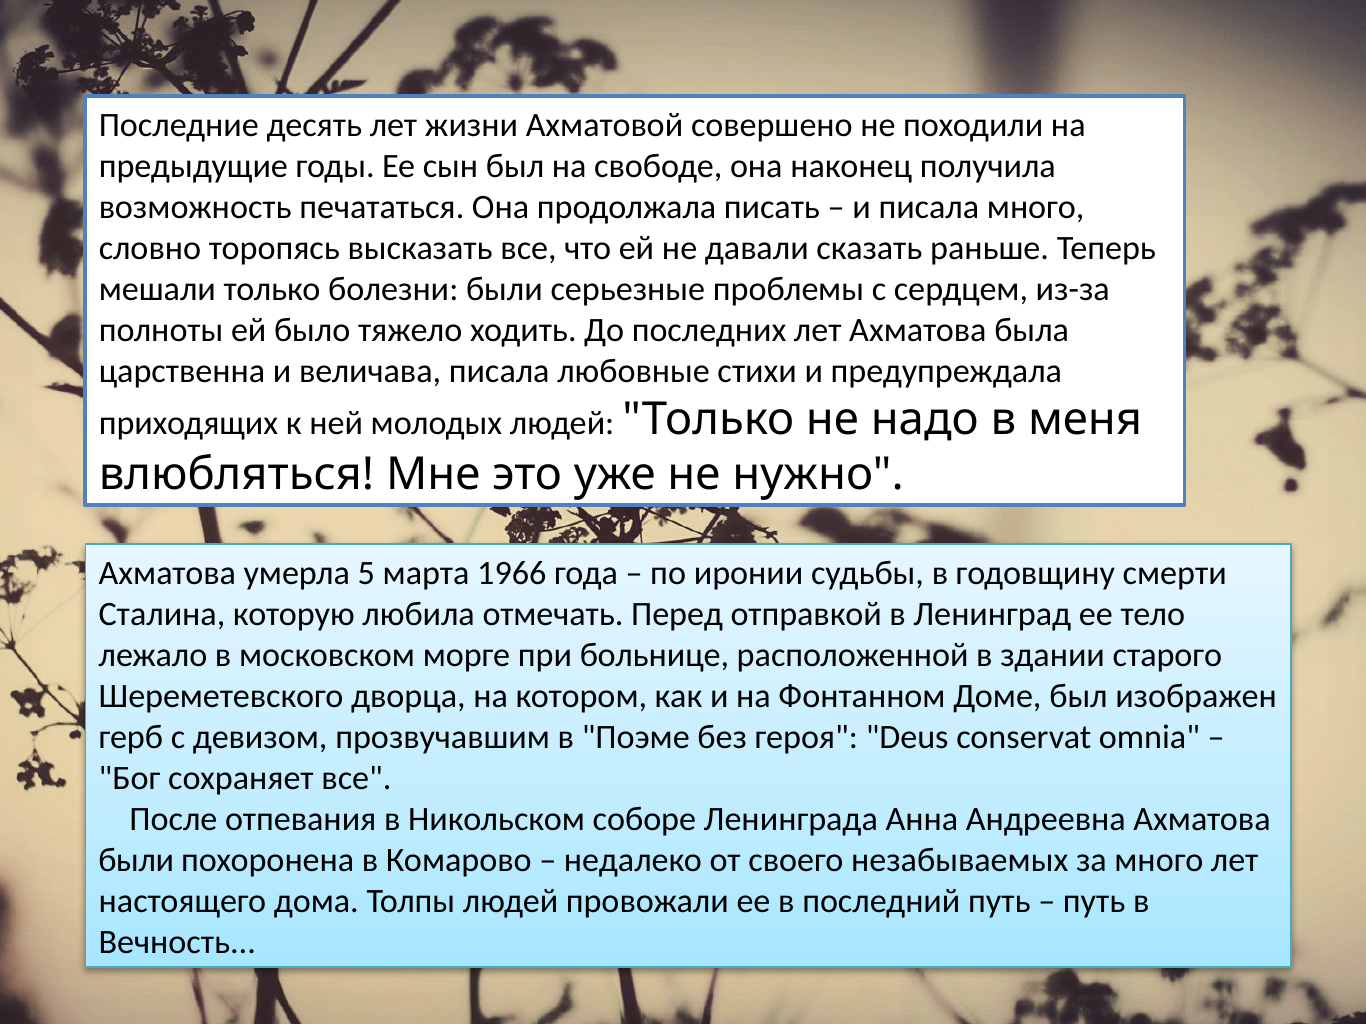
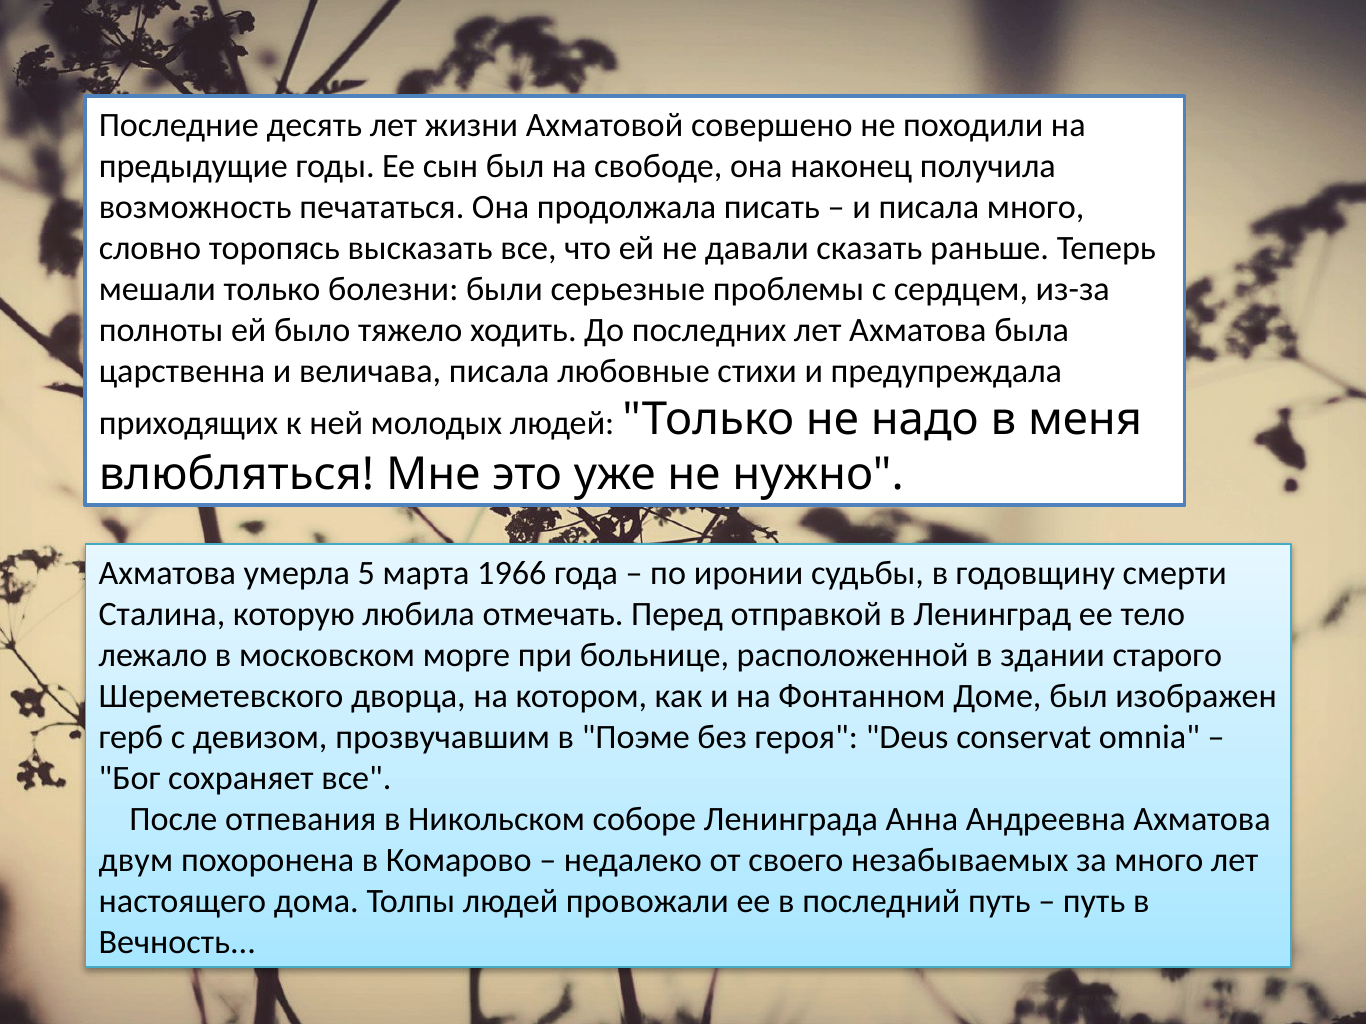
были at (136, 861): были -> двум
